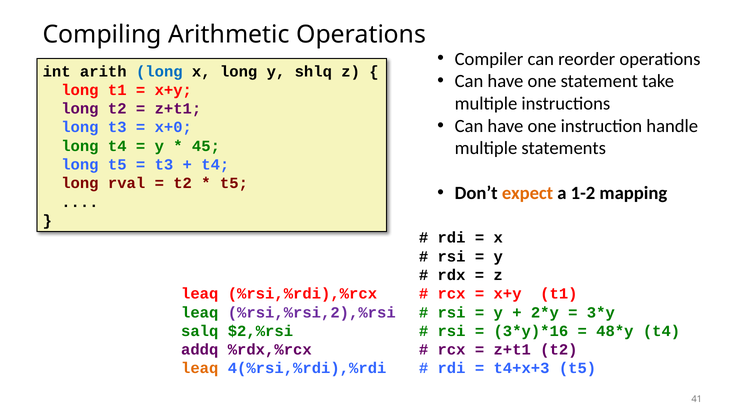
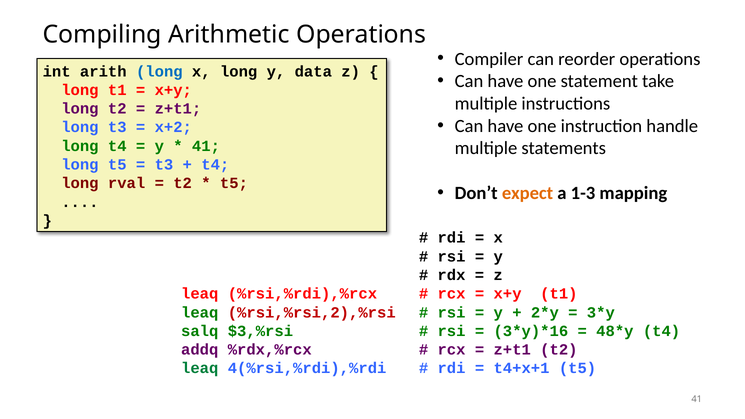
shlq: shlq -> data
x+0: x+0 -> x+2
45 at (206, 146): 45 -> 41
1-2: 1-2 -> 1-3
%rsi,%rsi,2),%rsi colour: purple -> red
$2,%rsi: $2,%rsi -> $3,%rsi
leaq at (200, 368) colour: orange -> green
t4+x+3: t4+x+3 -> t4+x+1
